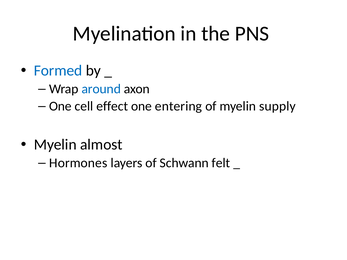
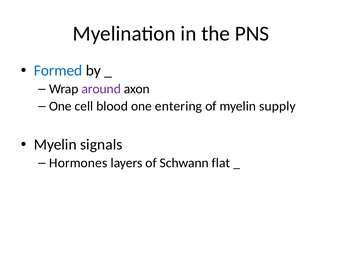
around colour: blue -> purple
effect: effect -> blood
almost: almost -> signals
felt: felt -> flat
